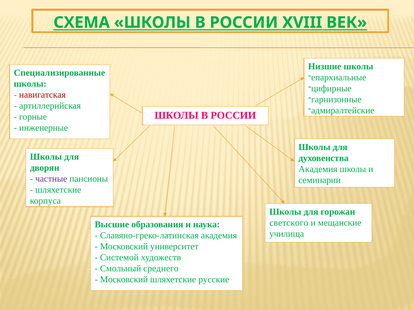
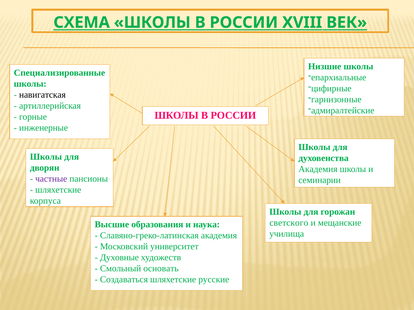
навигатская colour: red -> black
Системой: Системой -> Духовные
среднего: среднего -> основать
Московский at (124, 280): Московский -> Создаваться
